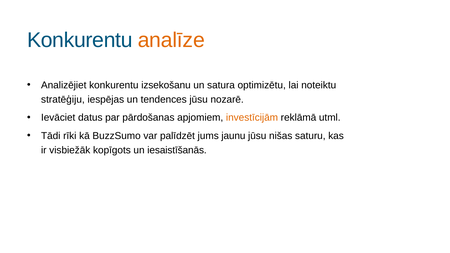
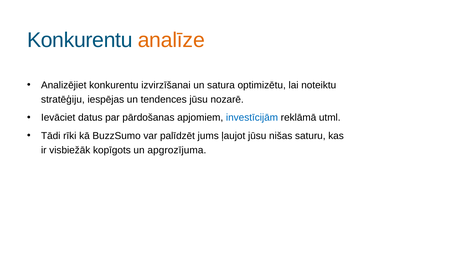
izsekošanu: izsekošanu -> izvirzīšanai
investīcijām colour: orange -> blue
jaunu: jaunu -> ļaujot
iesaistīšanās: iesaistīšanās -> apgrozījuma
